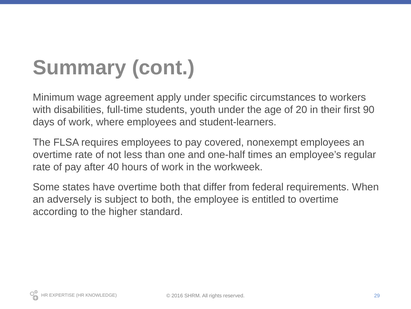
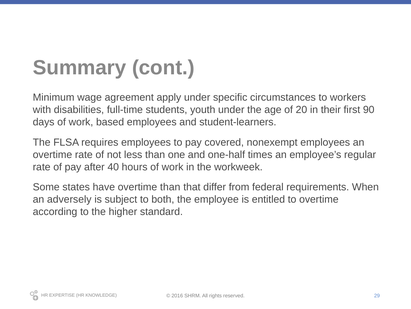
where: where -> based
overtime both: both -> than
